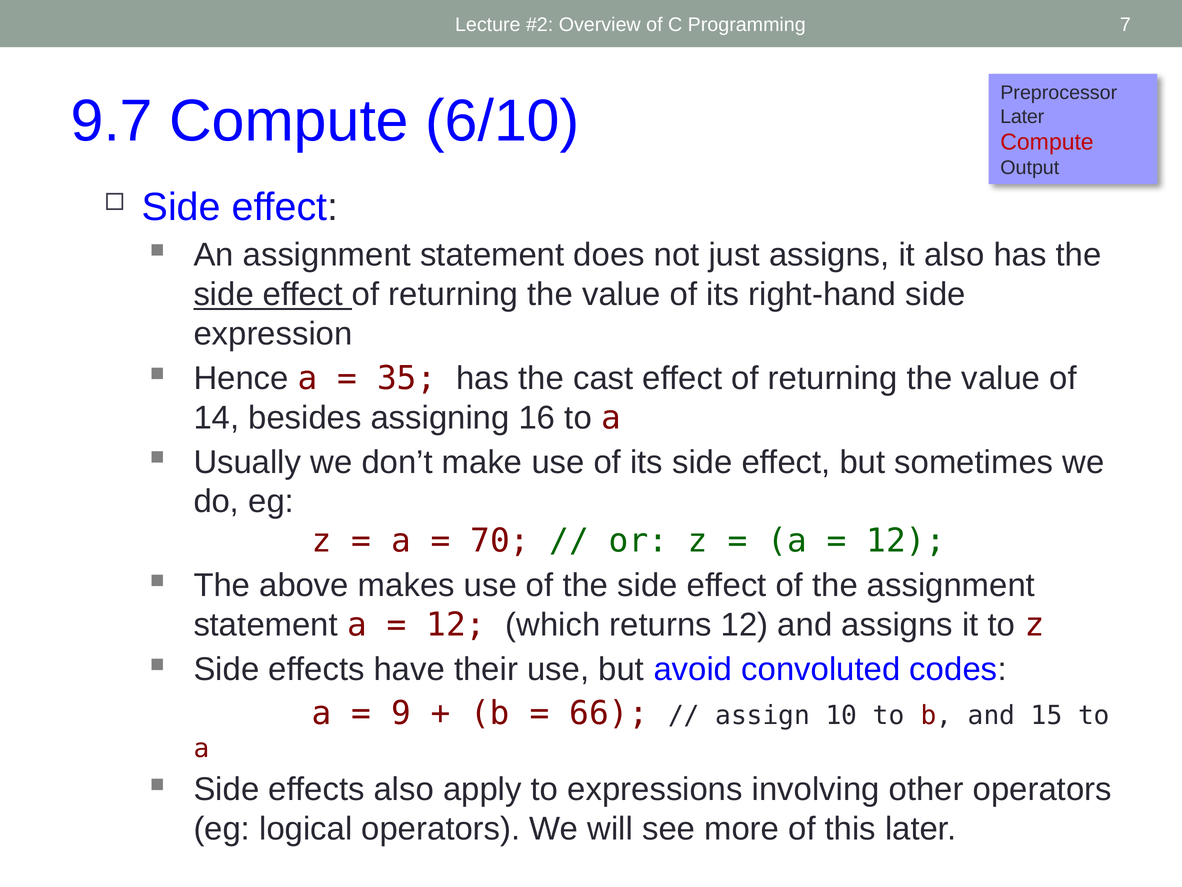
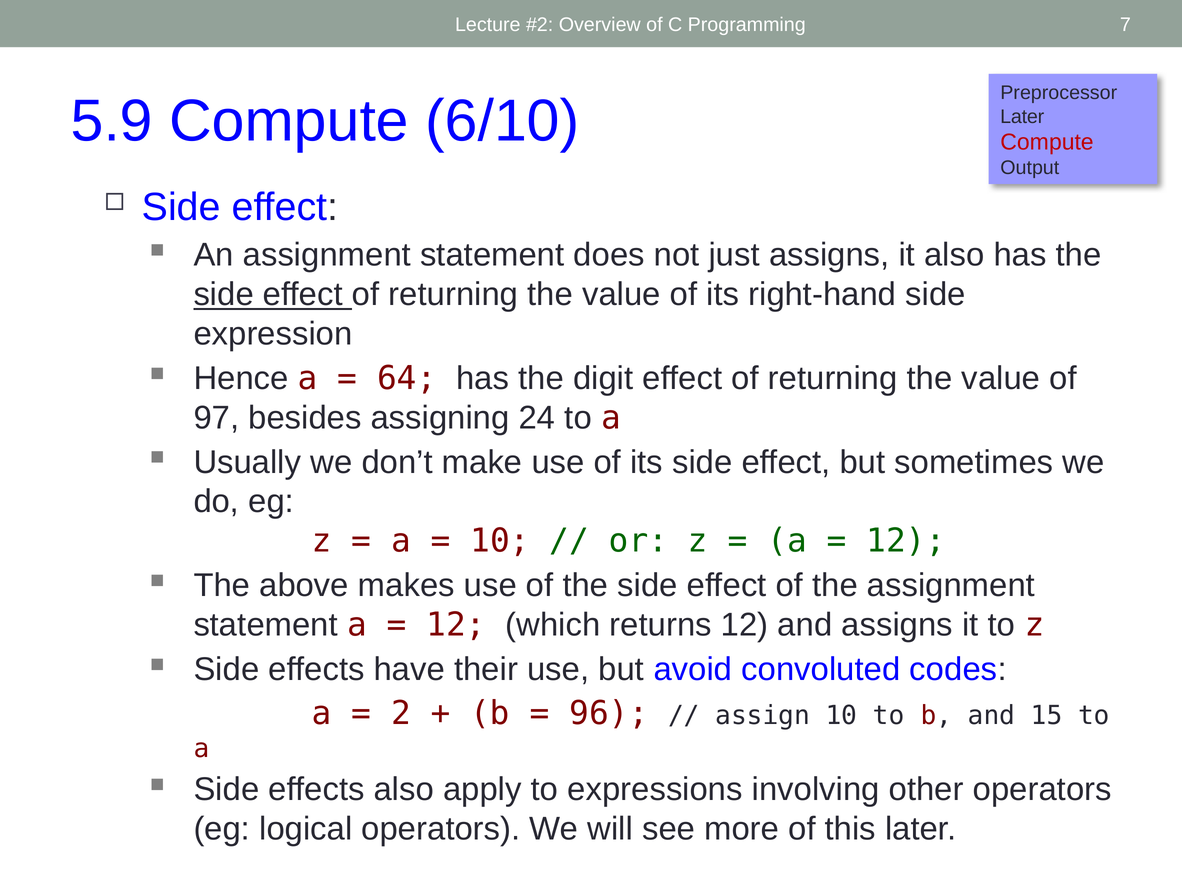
9.7: 9.7 -> 5.9
35: 35 -> 64
cast: cast -> digit
14: 14 -> 97
16: 16 -> 24
70 at (500, 541): 70 -> 10
9: 9 -> 2
66: 66 -> 96
